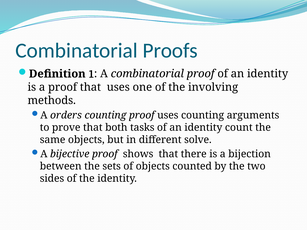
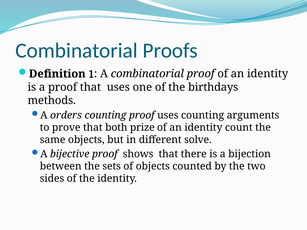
involving: involving -> birthdays
tasks: tasks -> prize
